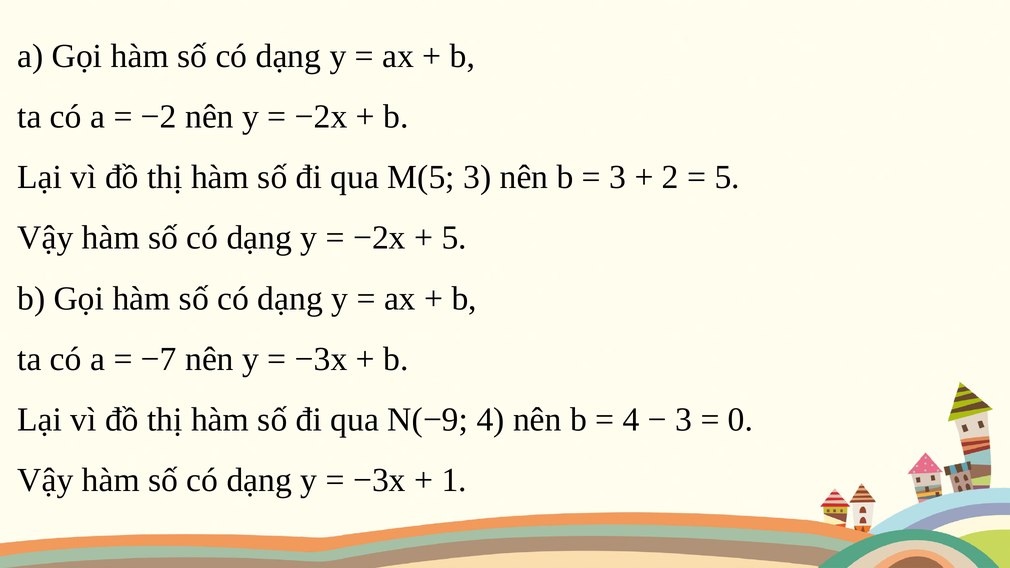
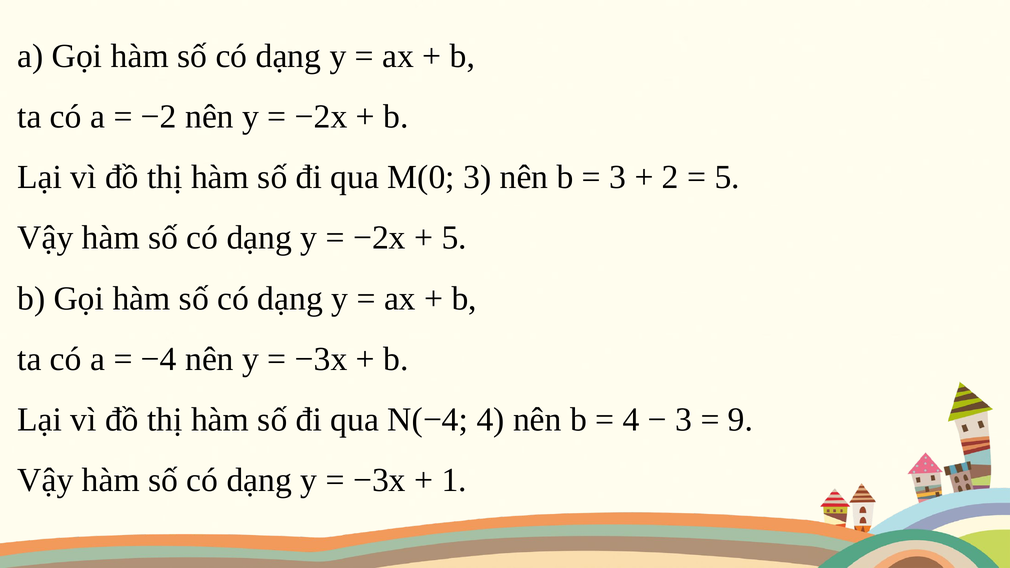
M(5: M(5 -> M(0
−7: −7 -> −4
N(−9: N(−9 -> N(−4
0: 0 -> 9
